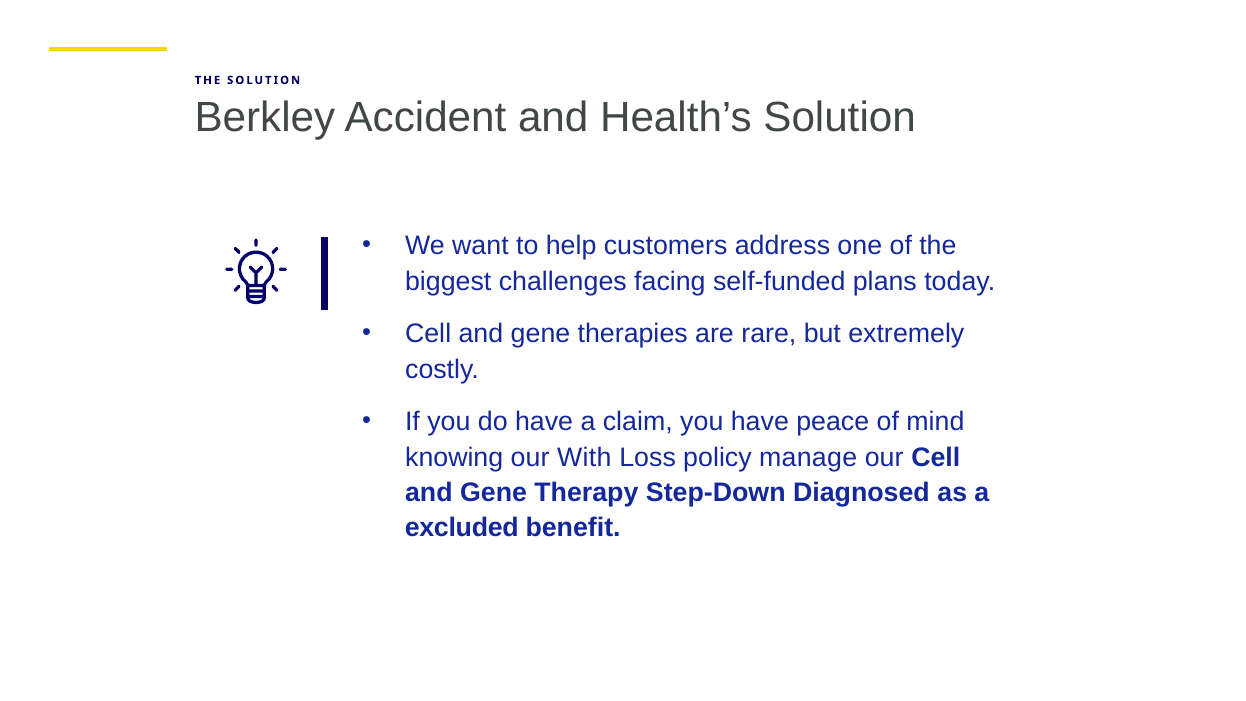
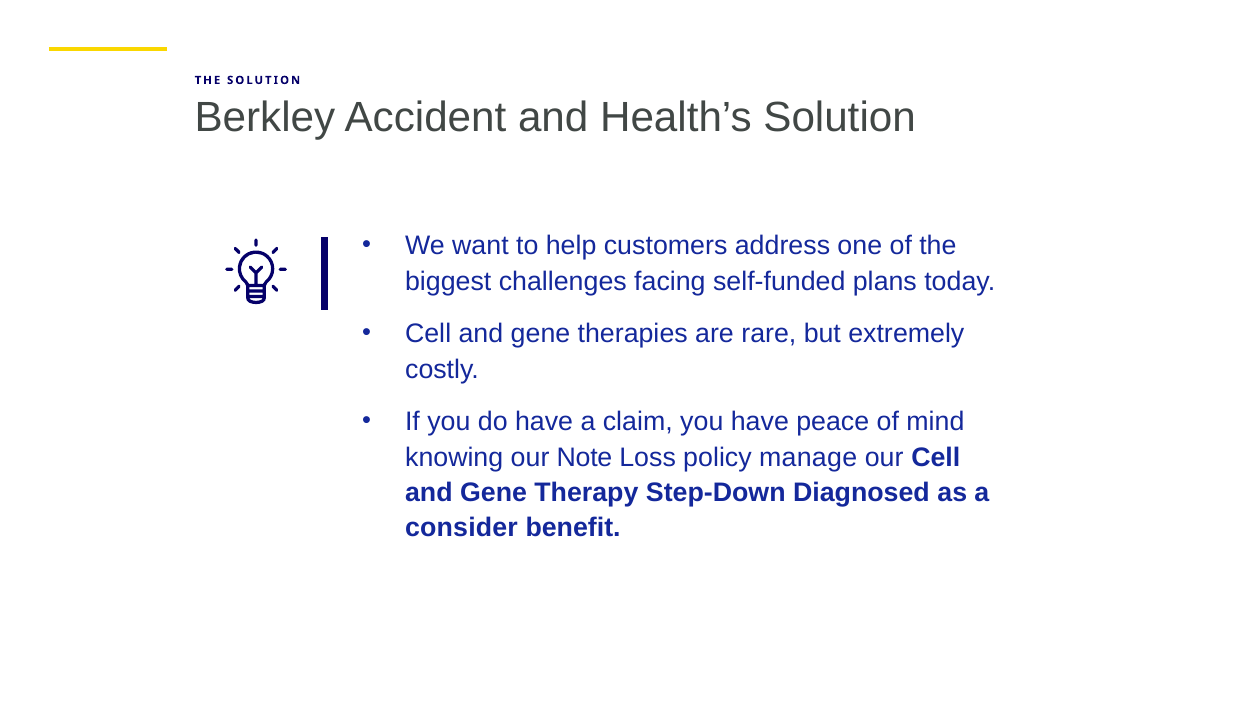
With: With -> Note
excluded: excluded -> consider
